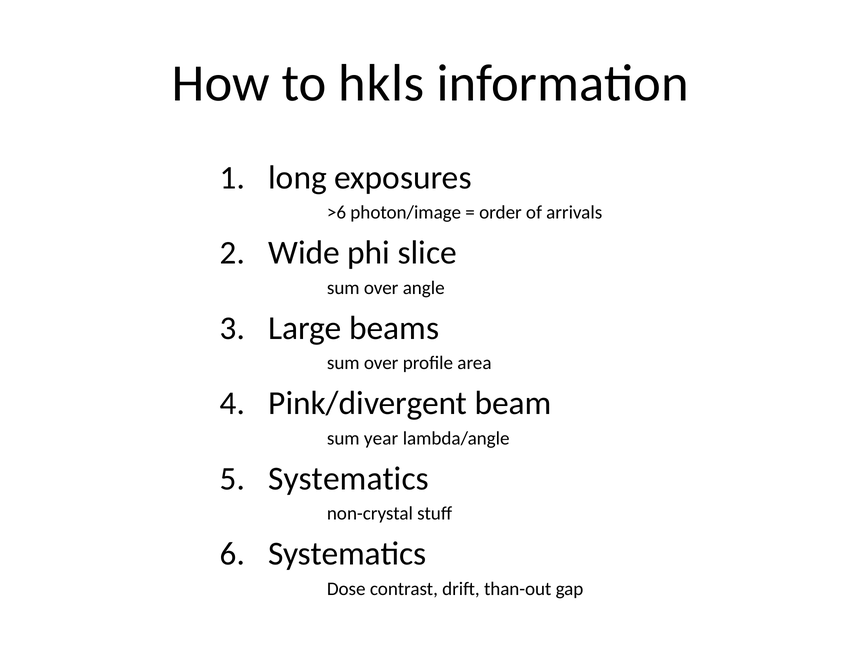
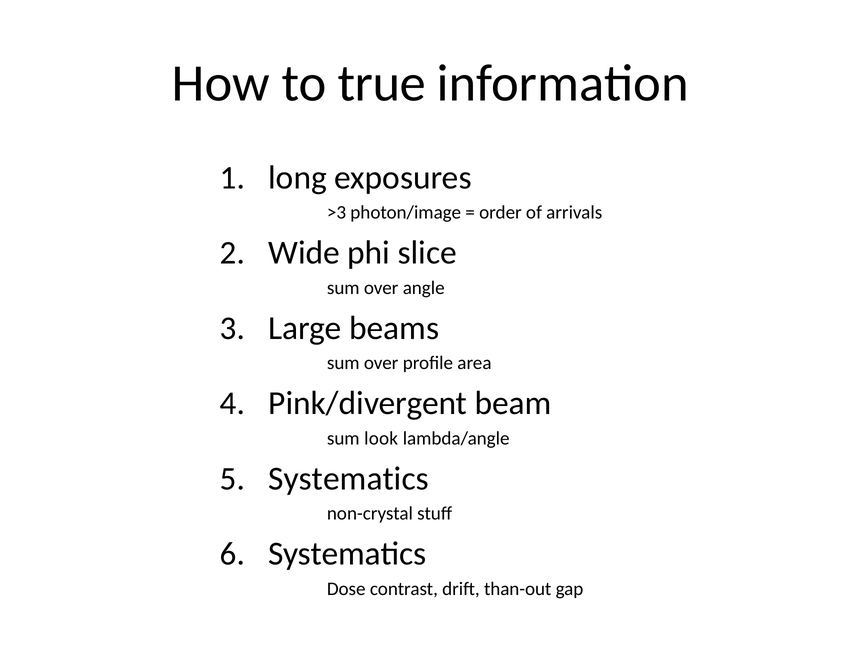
hkls: hkls -> true
>6: >6 -> >3
year: year -> look
